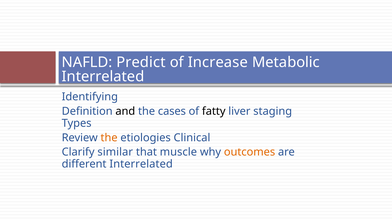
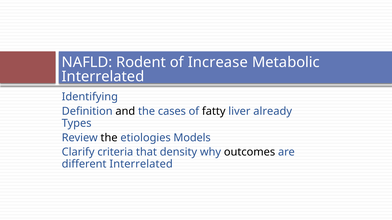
Predict: Predict -> Rodent
staging: staging -> already
the at (109, 138) colour: orange -> black
Clinical: Clinical -> Models
similar: similar -> criteria
muscle: muscle -> density
outcomes colour: orange -> black
